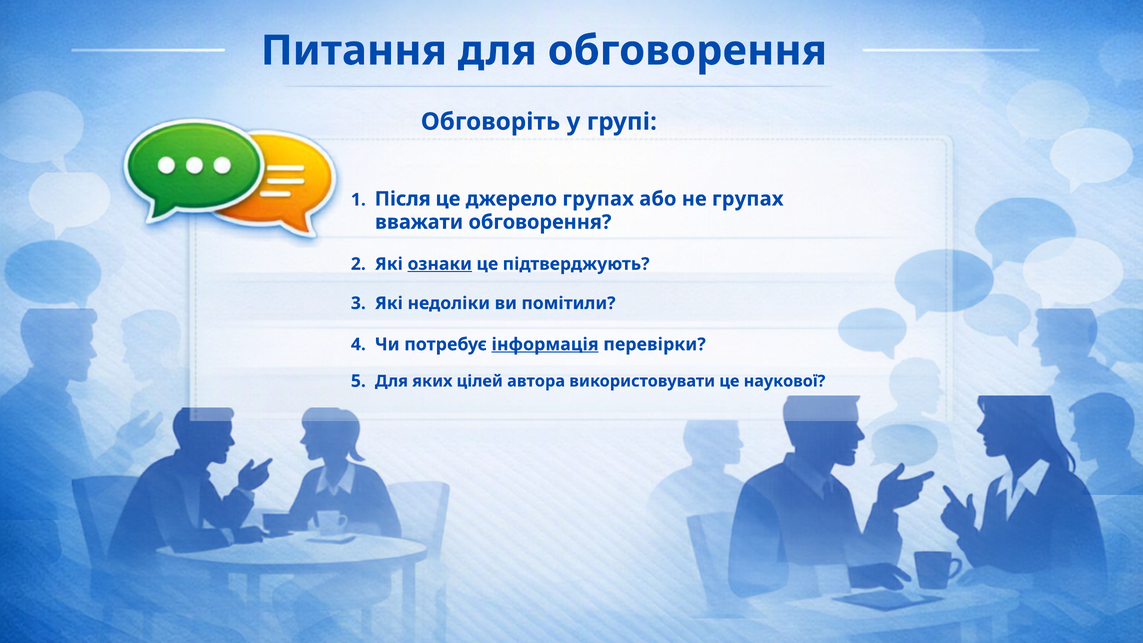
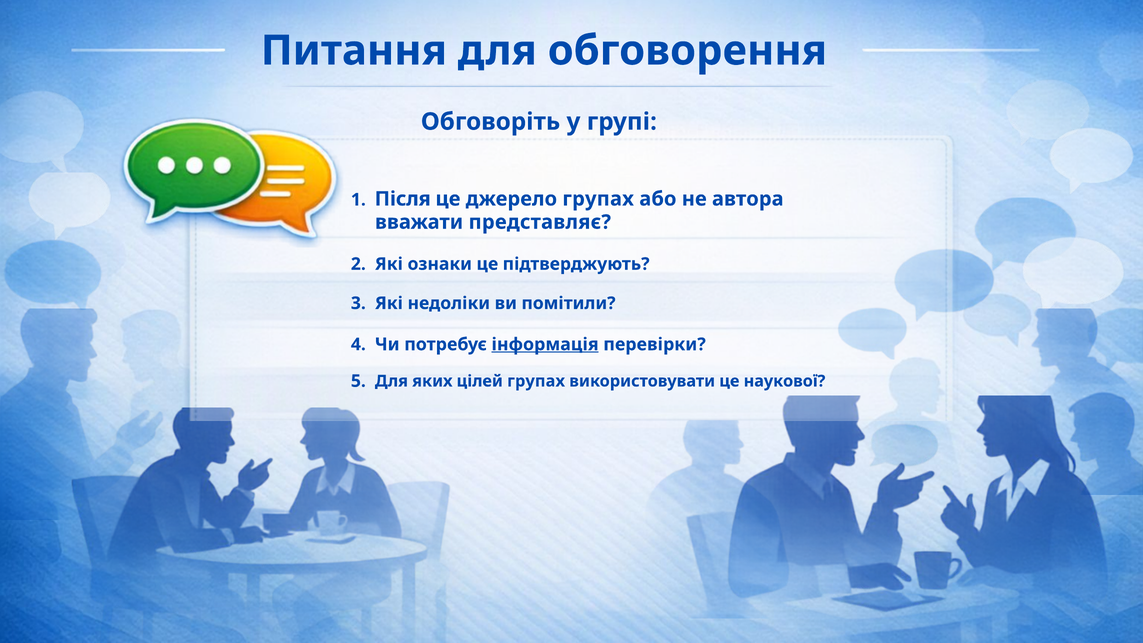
не групах: групах -> автора
вважати обговорення: обговорення -> представляє
ознаки underline: present -> none
цілей автора: автора -> групах
